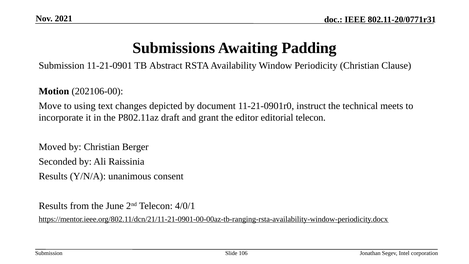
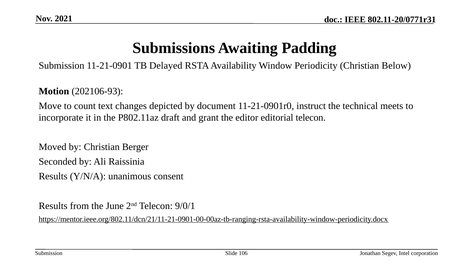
Abstract: Abstract -> Delayed
Clause: Clause -> Below
202106-00: 202106-00 -> 202106-93
using: using -> count
4/0/1: 4/0/1 -> 9/0/1
